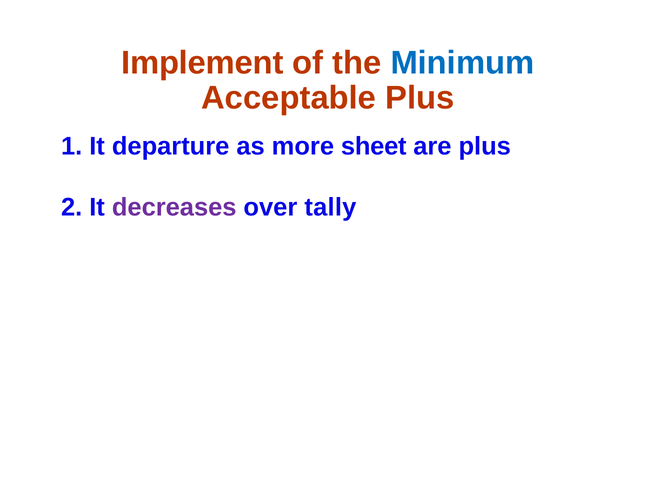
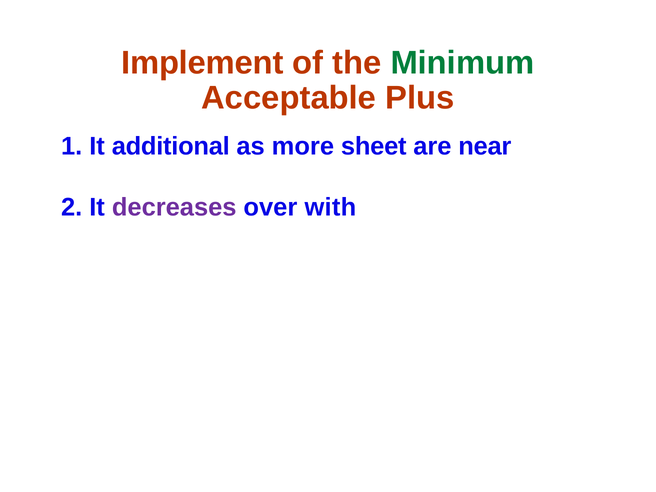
Minimum colour: blue -> green
departure: departure -> additional
are plus: plus -> near
tally: tally -> with
